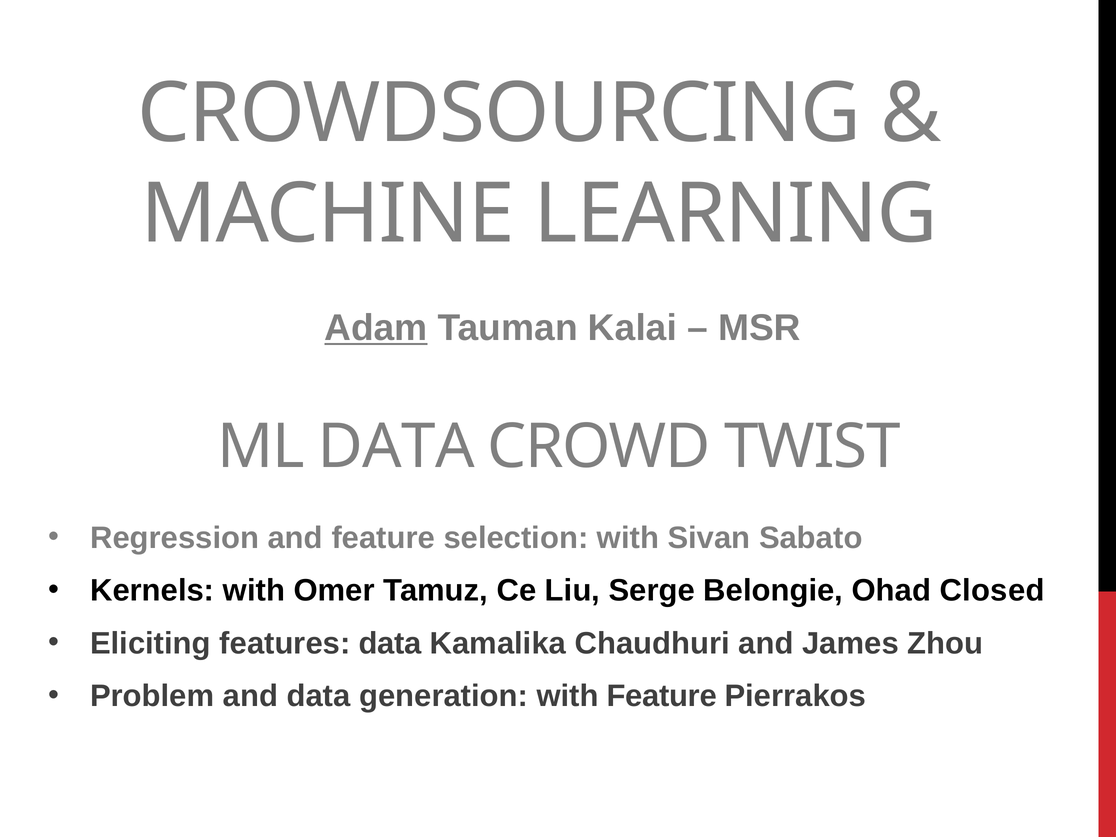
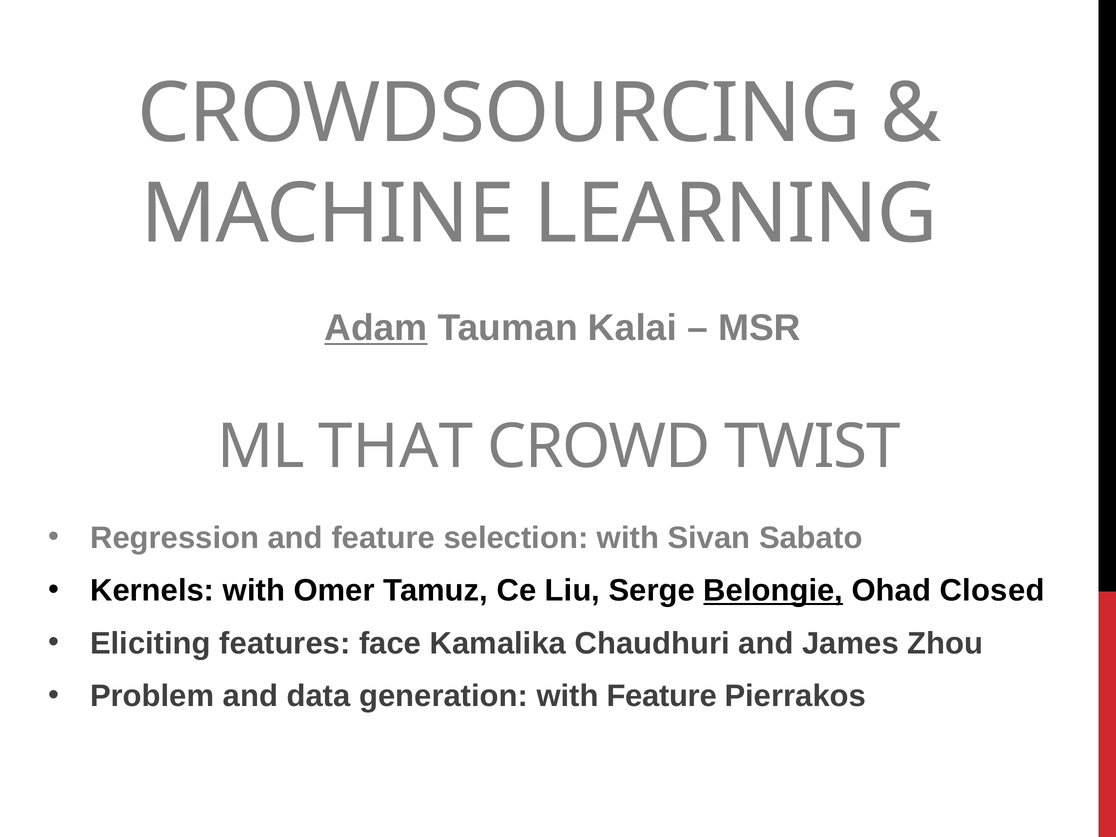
ML DATA: DATA -> THAT
Belongie underline: none -> present
features data: data -> face
